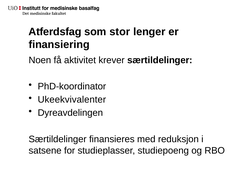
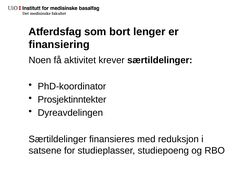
stor: stor -> bort
Ukeekvivalenter: Ukeekvivalenter -> Prosjektinntekter
